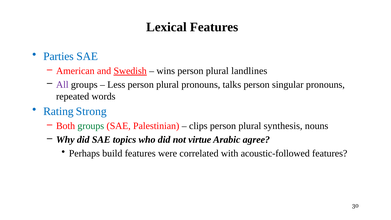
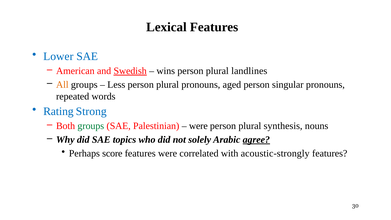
Parties: Parties -> Lower
All colour: purple -> orange
talks: talks -> aged
clips at (198, 126): clips -> were
virtue: virtue -> solely
agree underline: none -> present
build: build -> score
acoustic-followed: acoustic-followed -> acoustic-strongly
